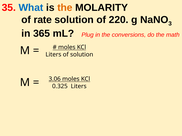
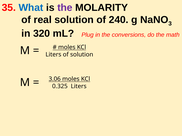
the at (65, 8) colour: orange -> purple
rate: rate -> real
220: 220 -> 240
365: 365 -> 320
